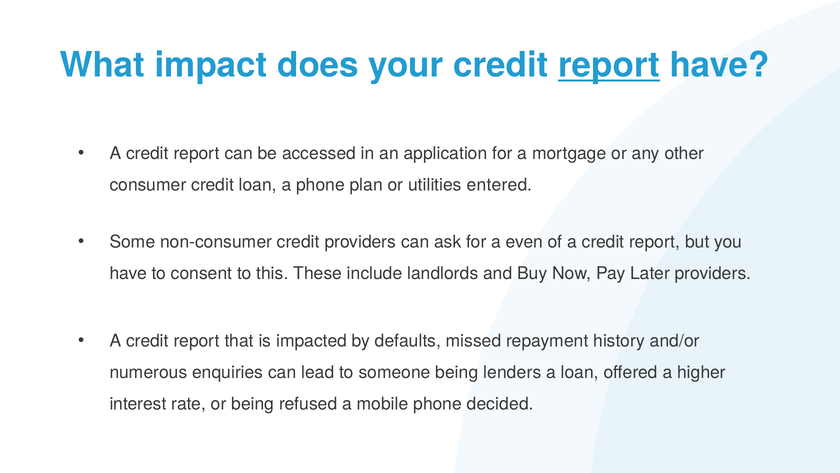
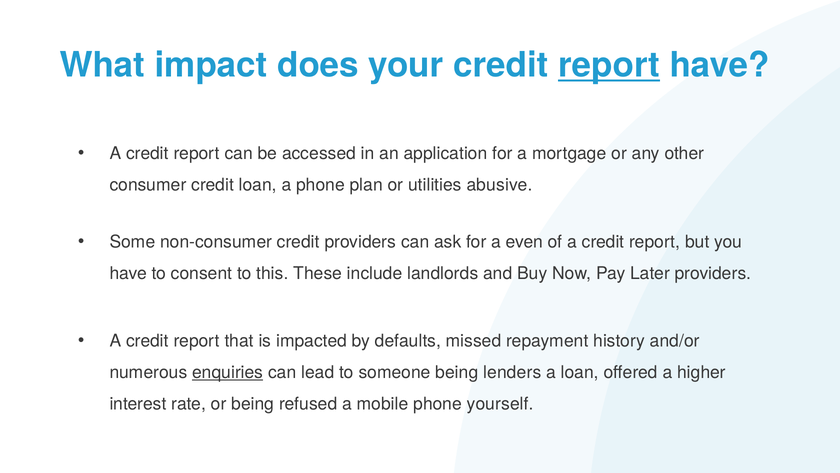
entered: entered -> abusive
enquiries underline: none -> present
decided: decided -> yourself
